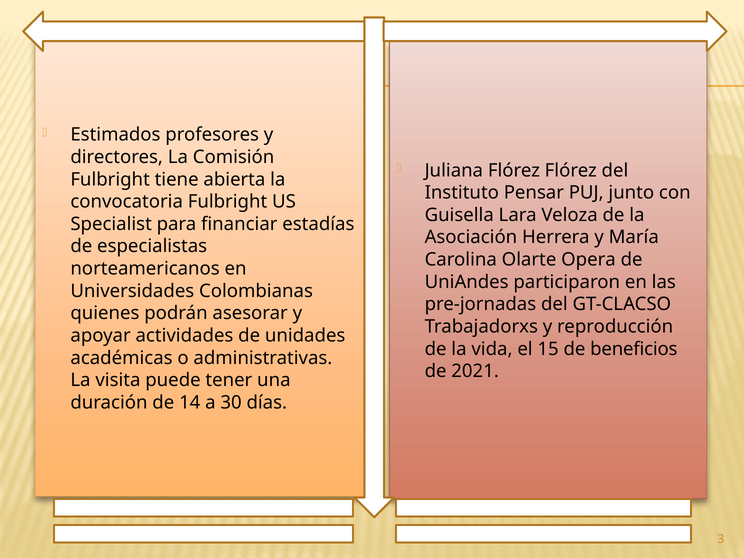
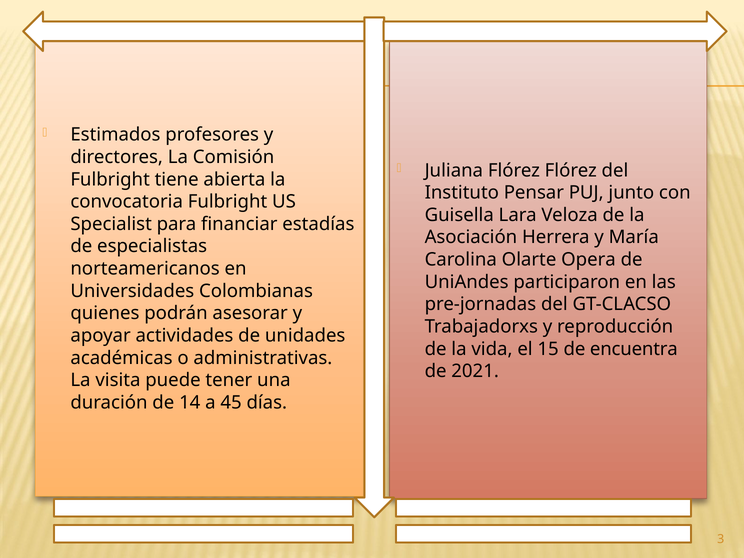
beneficios: beneficios -> encuentra
30: 30 -> 45
